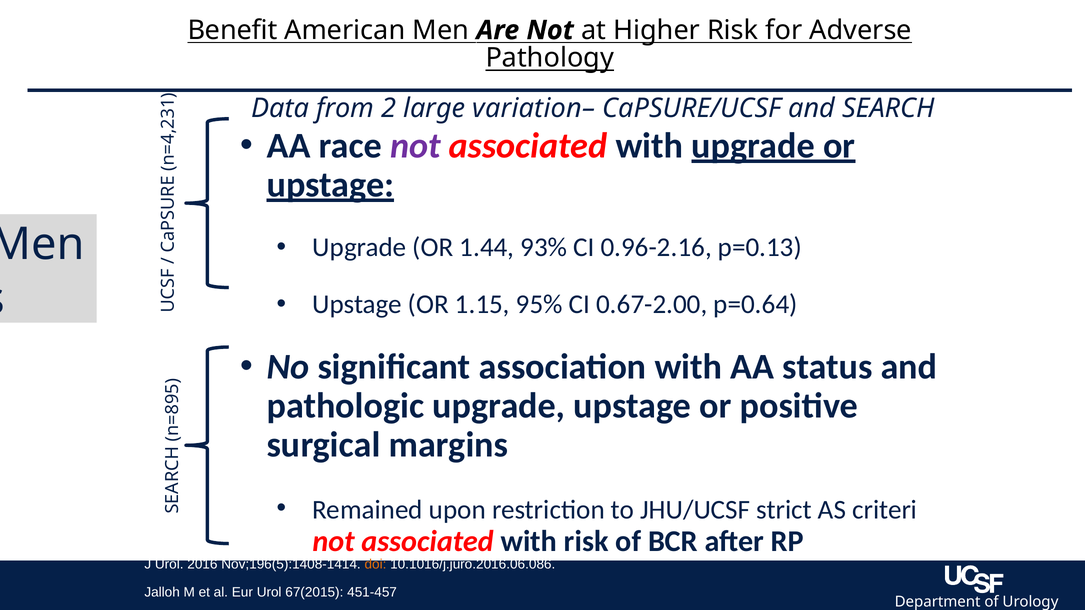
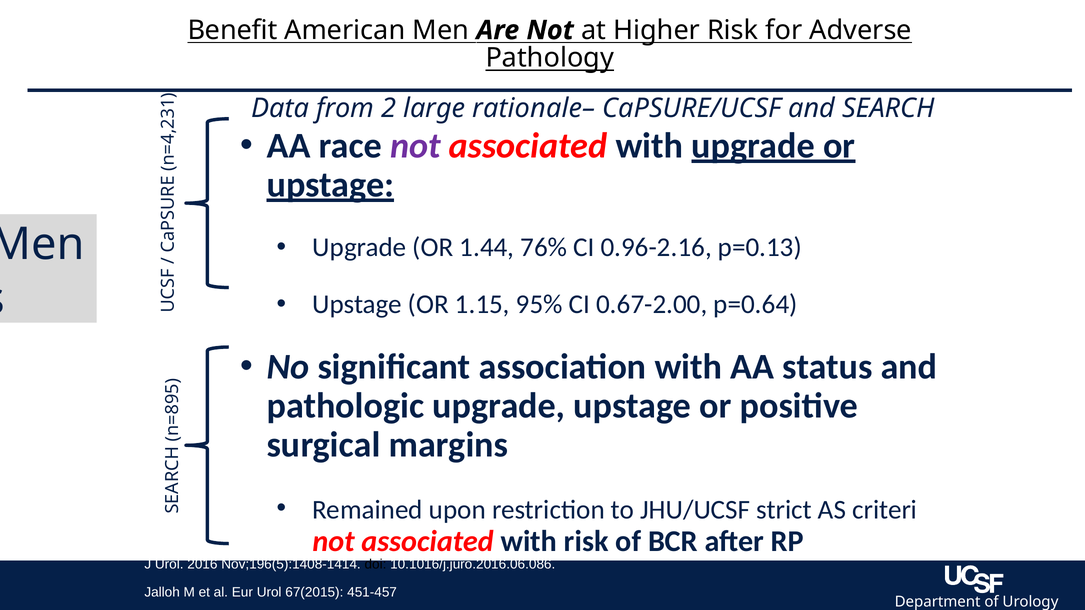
variation–: variation– -> rationale–
93%: 93% -> 76%
doi colour: orange -> black
